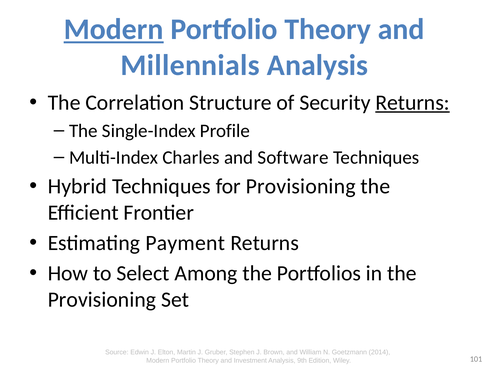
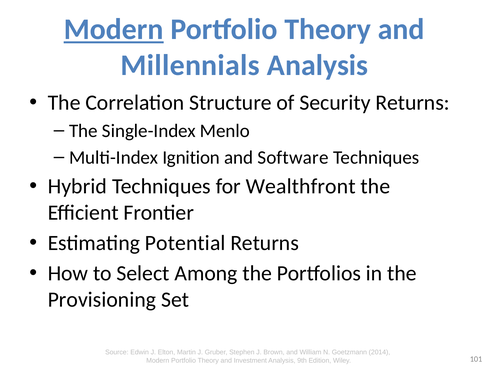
Returns at (413, 103) underline: present -> none
Profile: Profile -> Menlo
Charles: Charles -> Ignition
for Provisioning: Provisioning -> Wealthfront
Payment: Payment -> Potential
